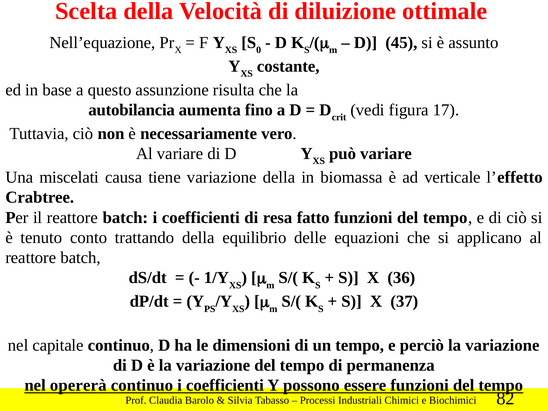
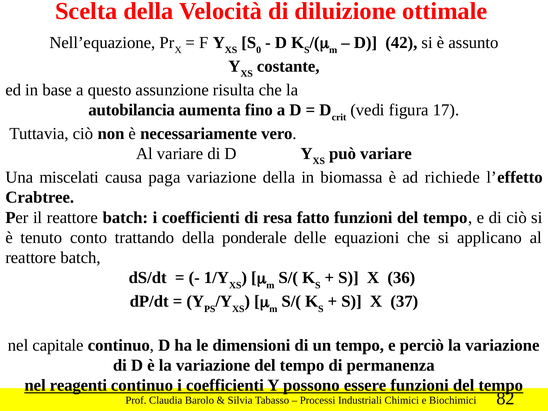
45: 45 -> 42
tiene: tiene -> paga
verticale: verticale -> richiede
equilibrio: equilibrio -> ponderale
opererà: opererà -> reagenti
